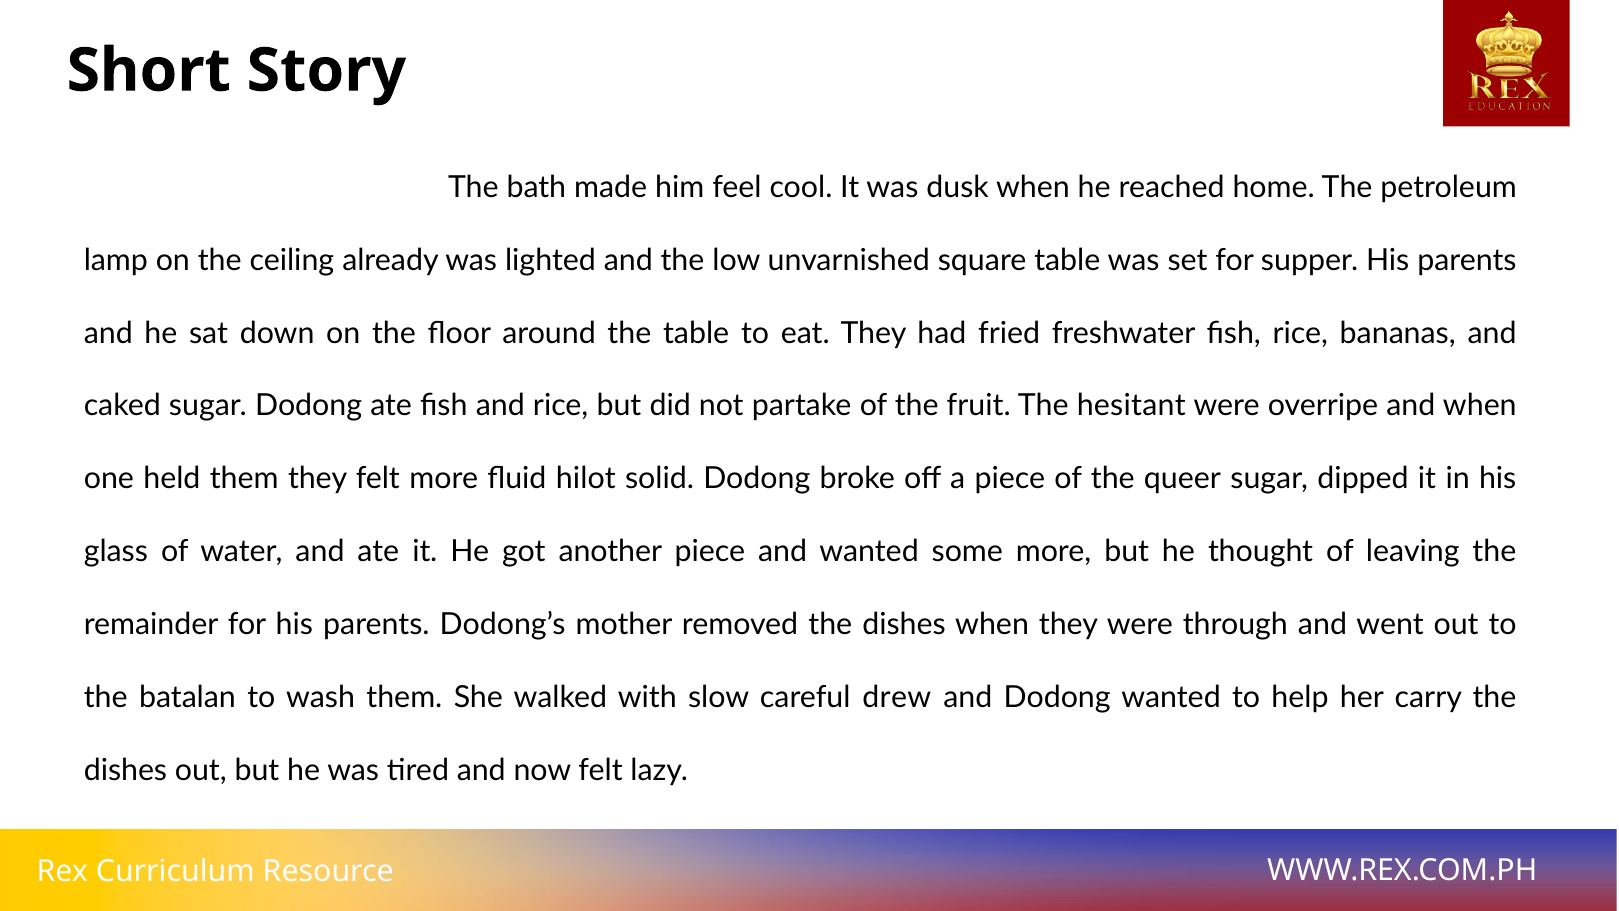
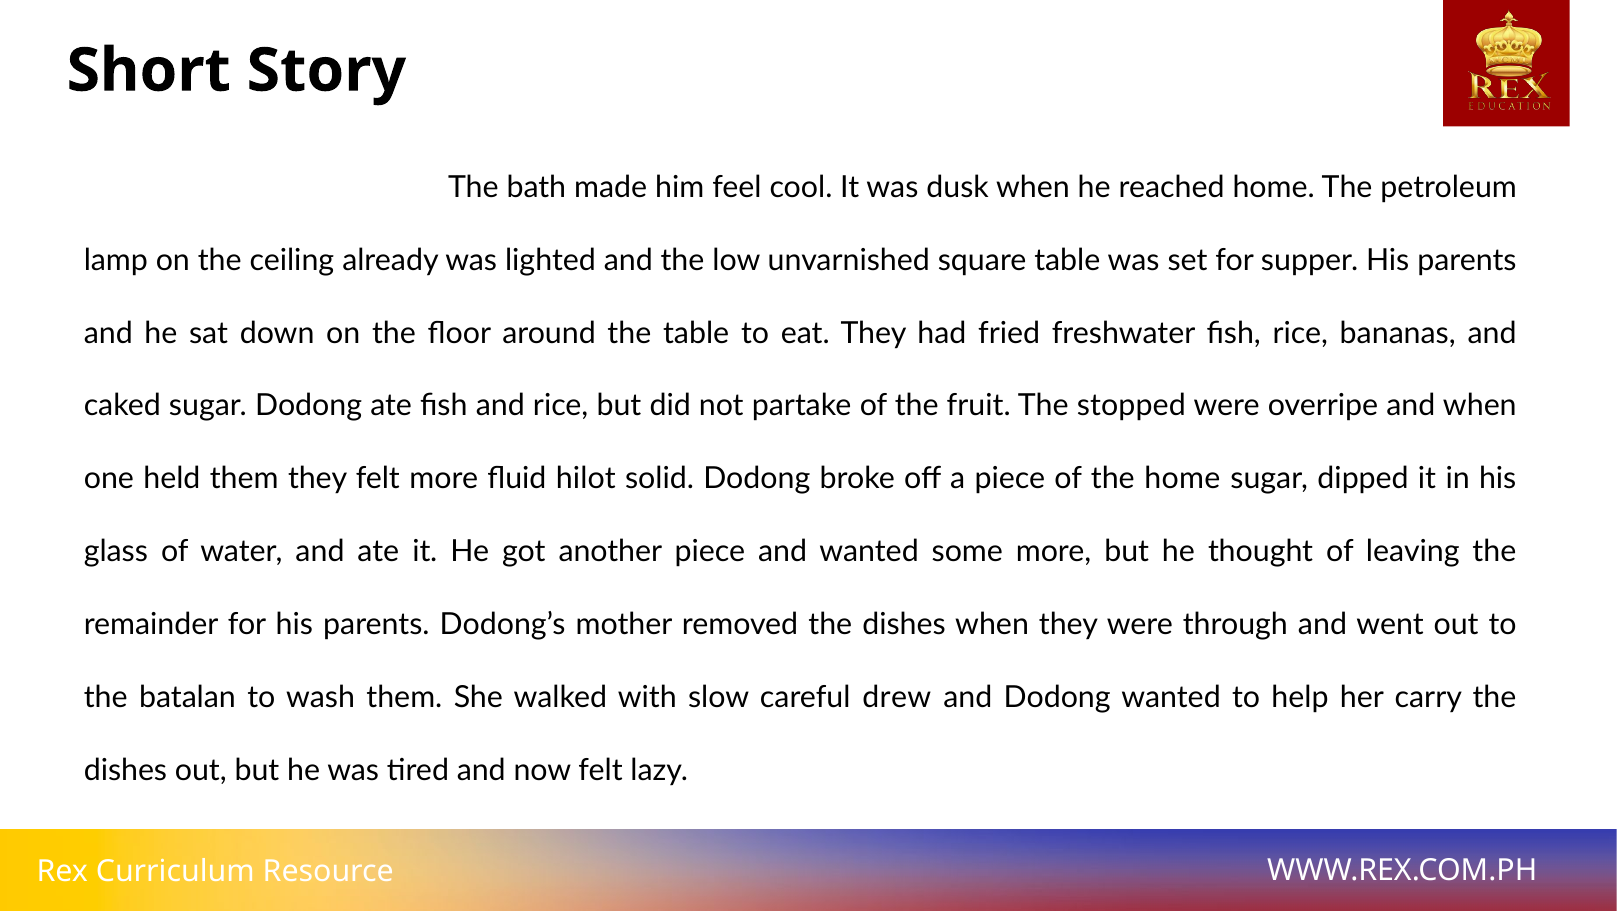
hesitant: hesitant -> stopped
the queer: queer -> home
